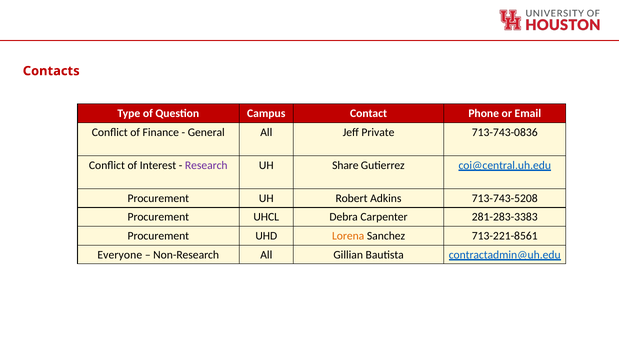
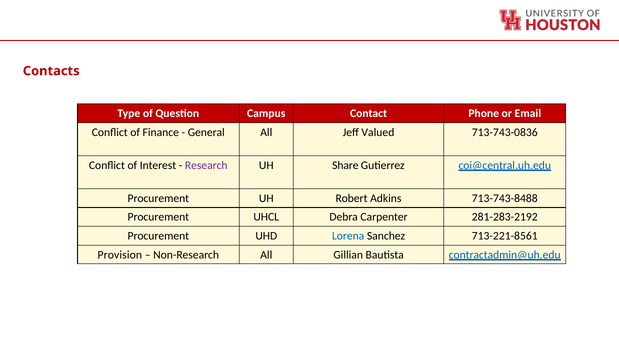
Private: Private -> Valued
713-743-5208: 713-743-5208 -> 713-743-8488
281-283-3383: 281-283-3383 -> 281-283-2192
Lorena colour: orange -> blue
Everyone: Everyone -> Provision
